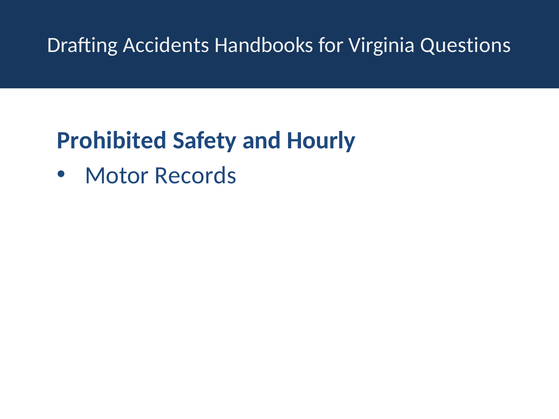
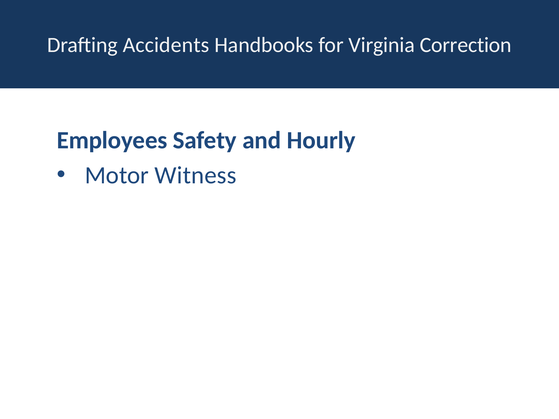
Questions: Questions -> Correction
Prohibited: Prohibited -> Employees
Records: Records -> Witness
